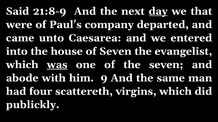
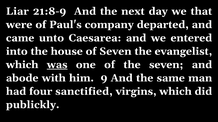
Said: Said -> Liar
day underline: present -> none
scattereth: scattereth -> sanctified
